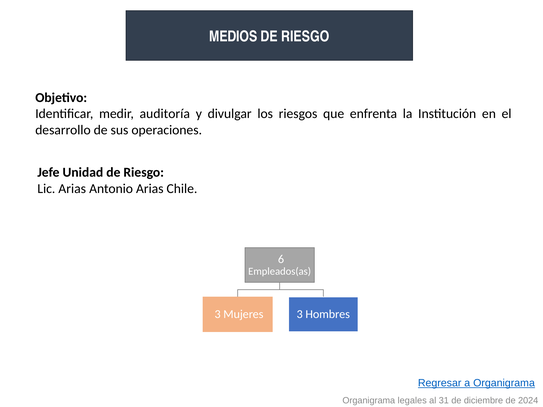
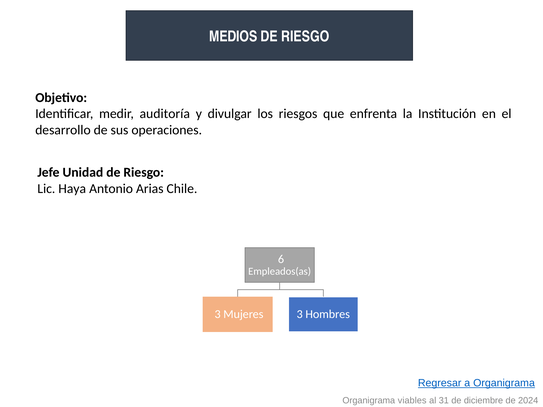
Lic Arias: Arias -> Haya
legales: legales -> viables
